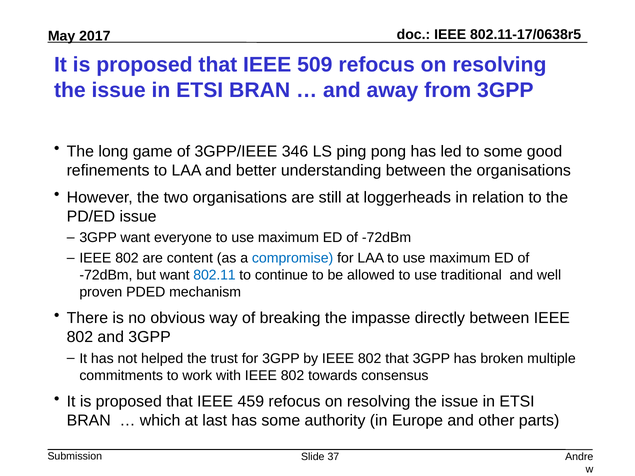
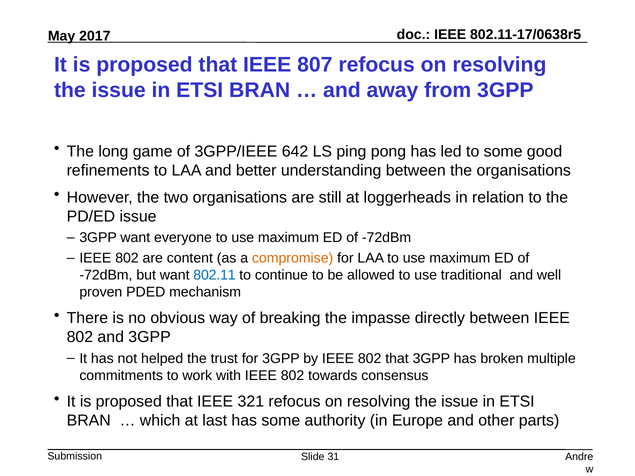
509: 509 -> 807
346: 346 -> 642
compromise colour: blue -> orange
459: 459 -> 321
37: 37 -> 31
